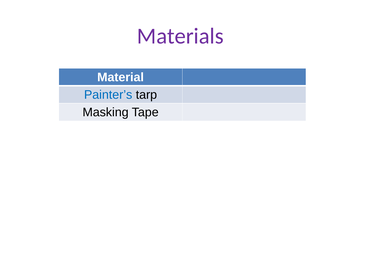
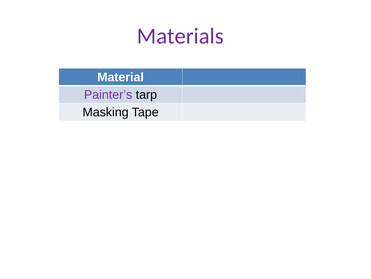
Painter’s colour: blue -> purple
